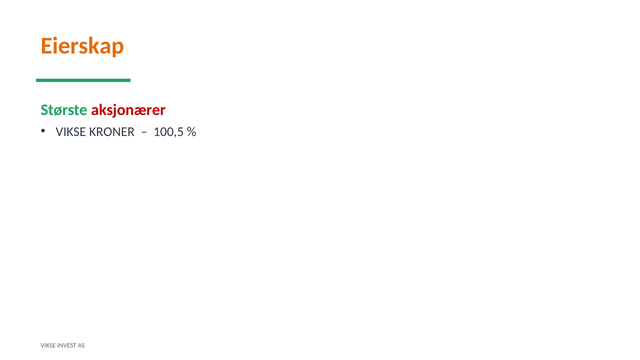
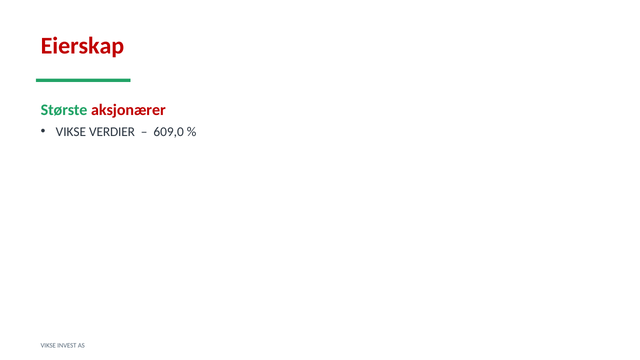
Eierskap colour: orange -> red
KRONER: KRONER -> VERDIER
100,5: 100,5 -> 609,0
